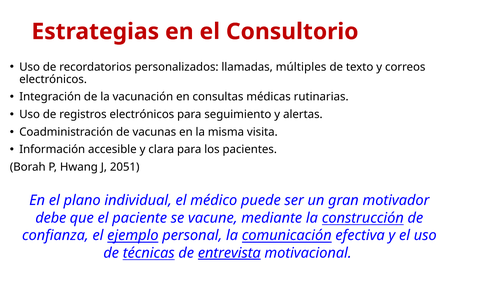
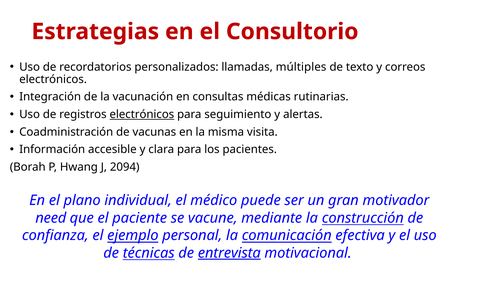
electrónicos at (142, 114) underline: none -> present
2051: 2051 -> 2094
debe: debe -> need
